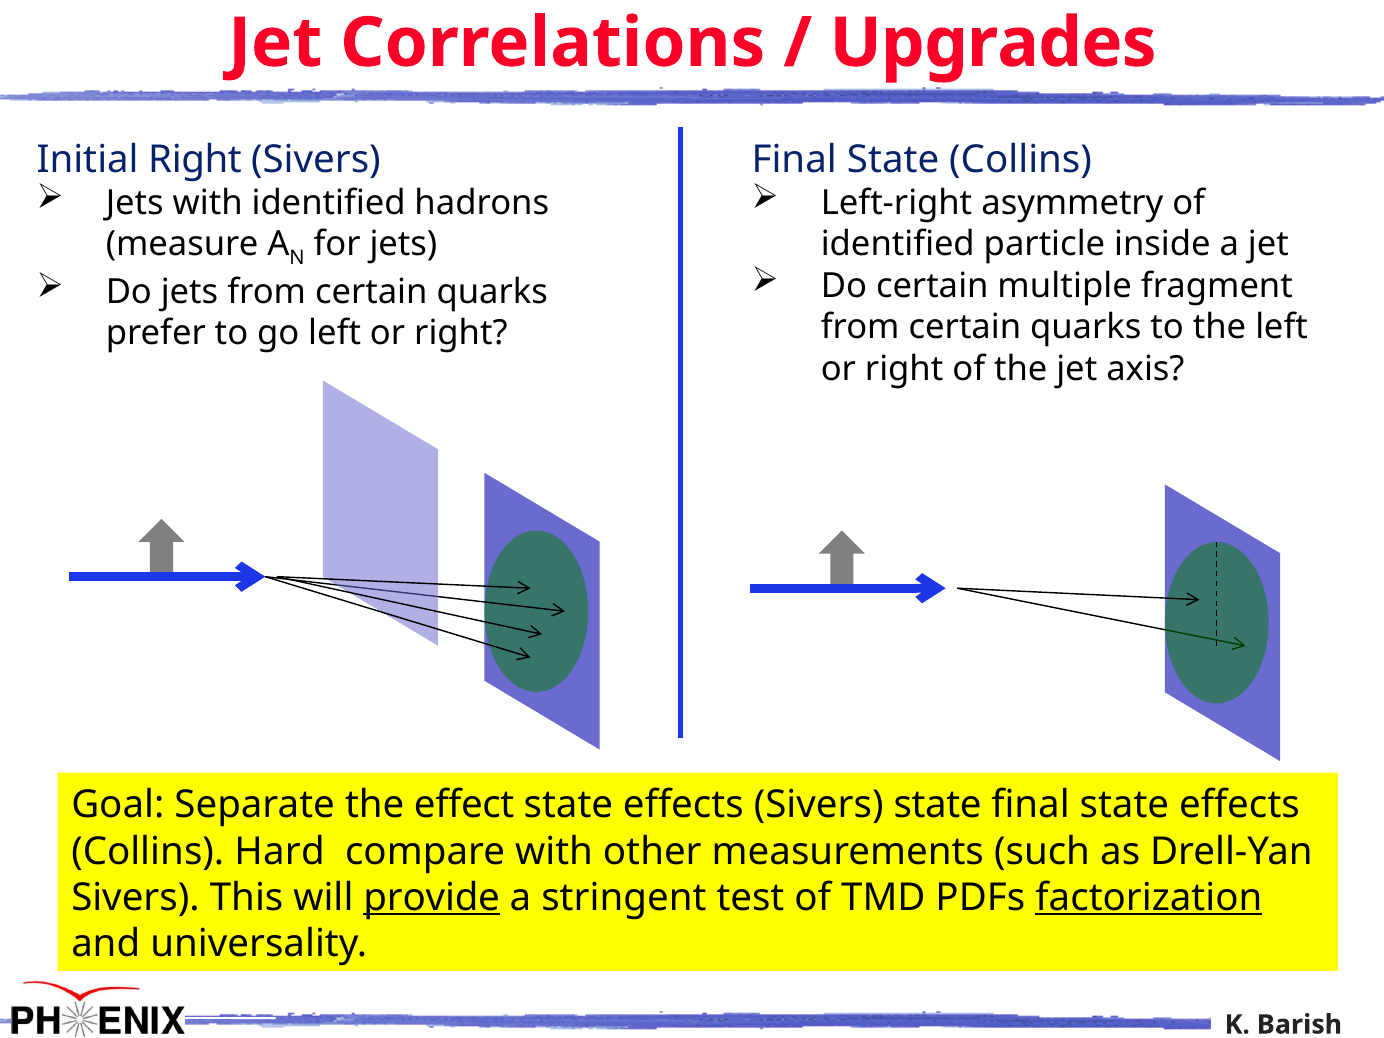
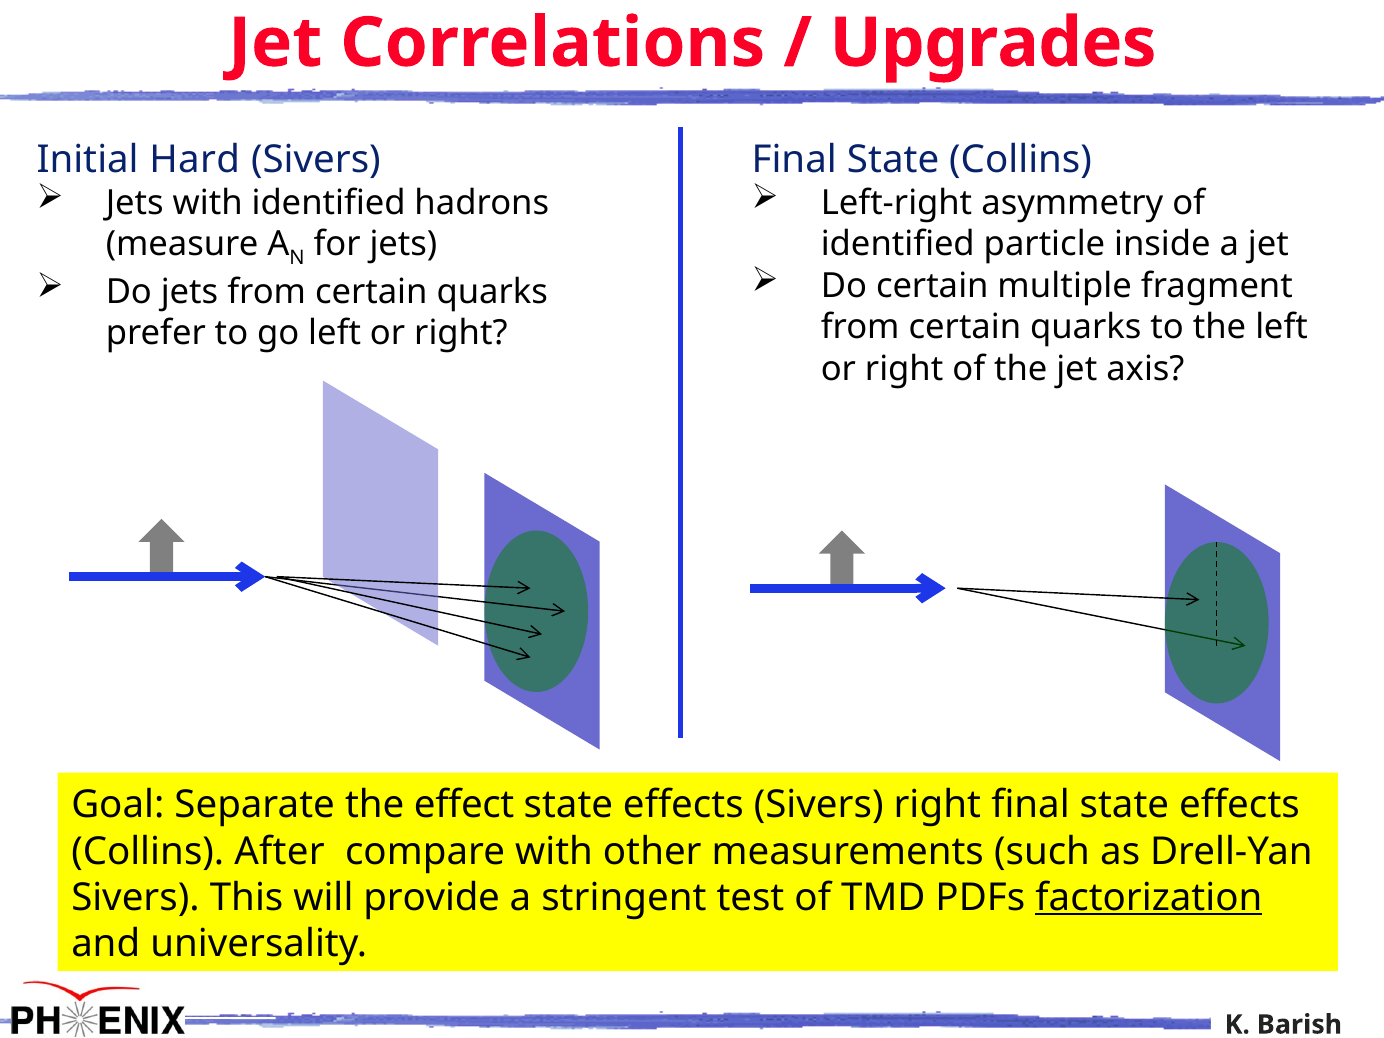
Initial Right: Right -> Hard
Sivers state: state -> right
Hard: Hard -> After
provide underline: present -> none
